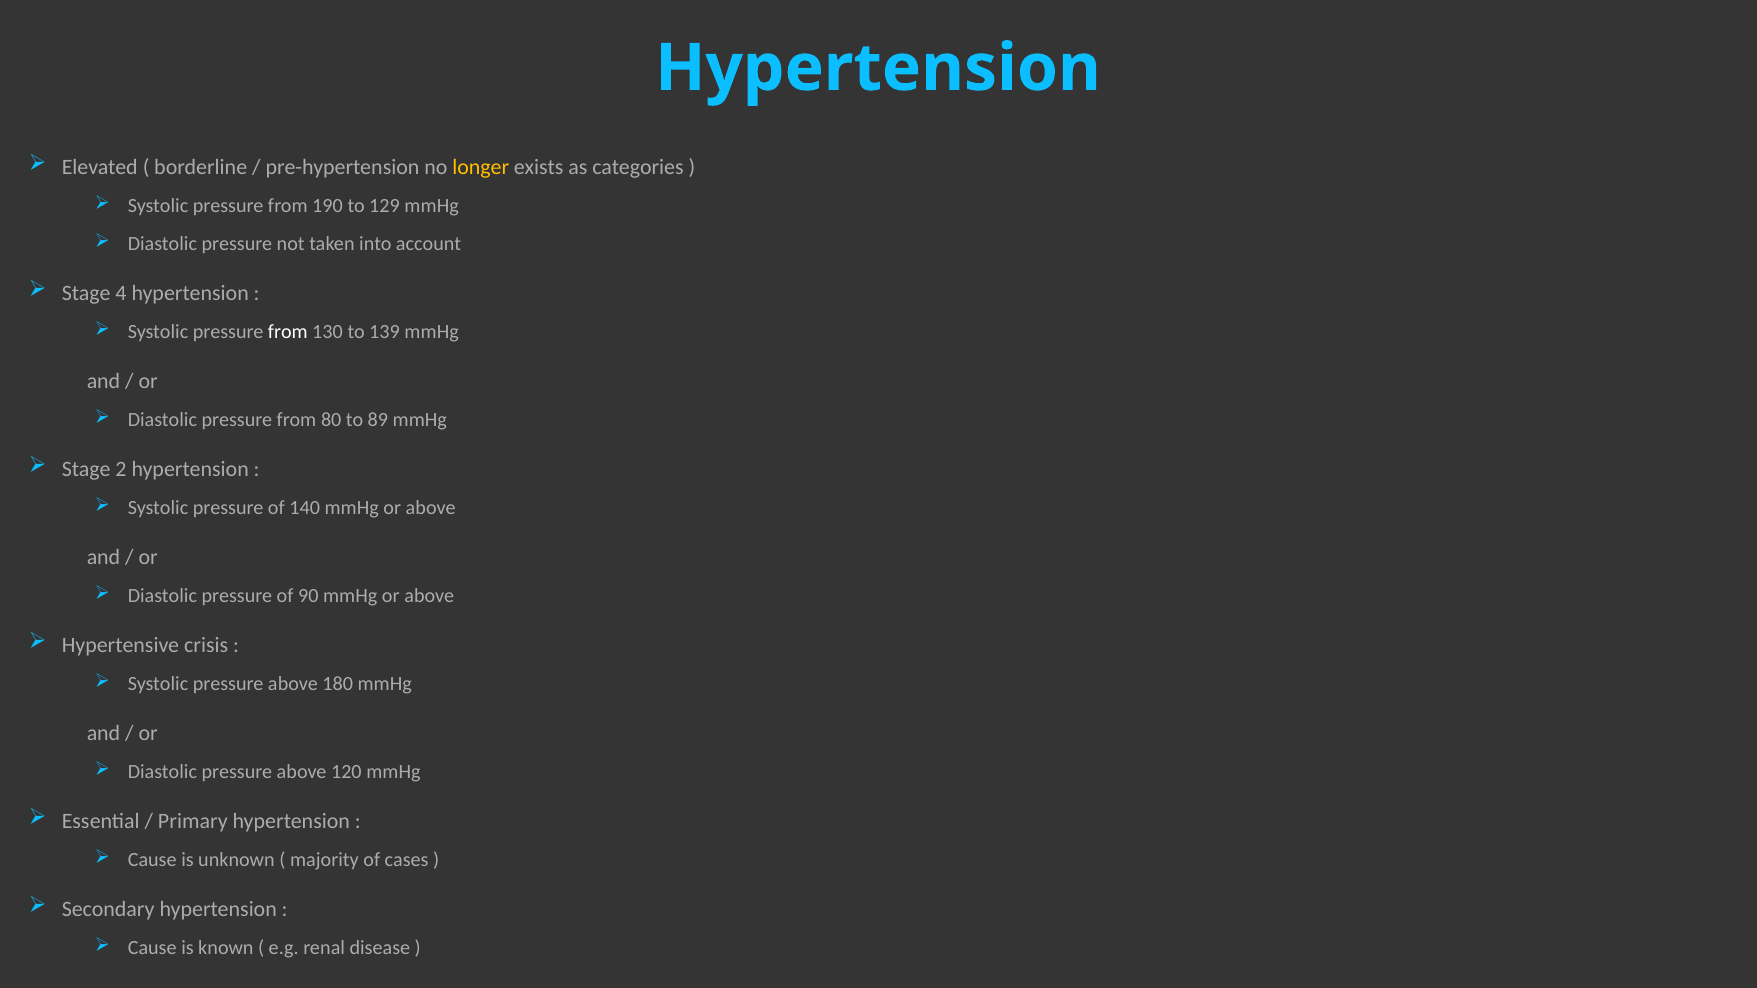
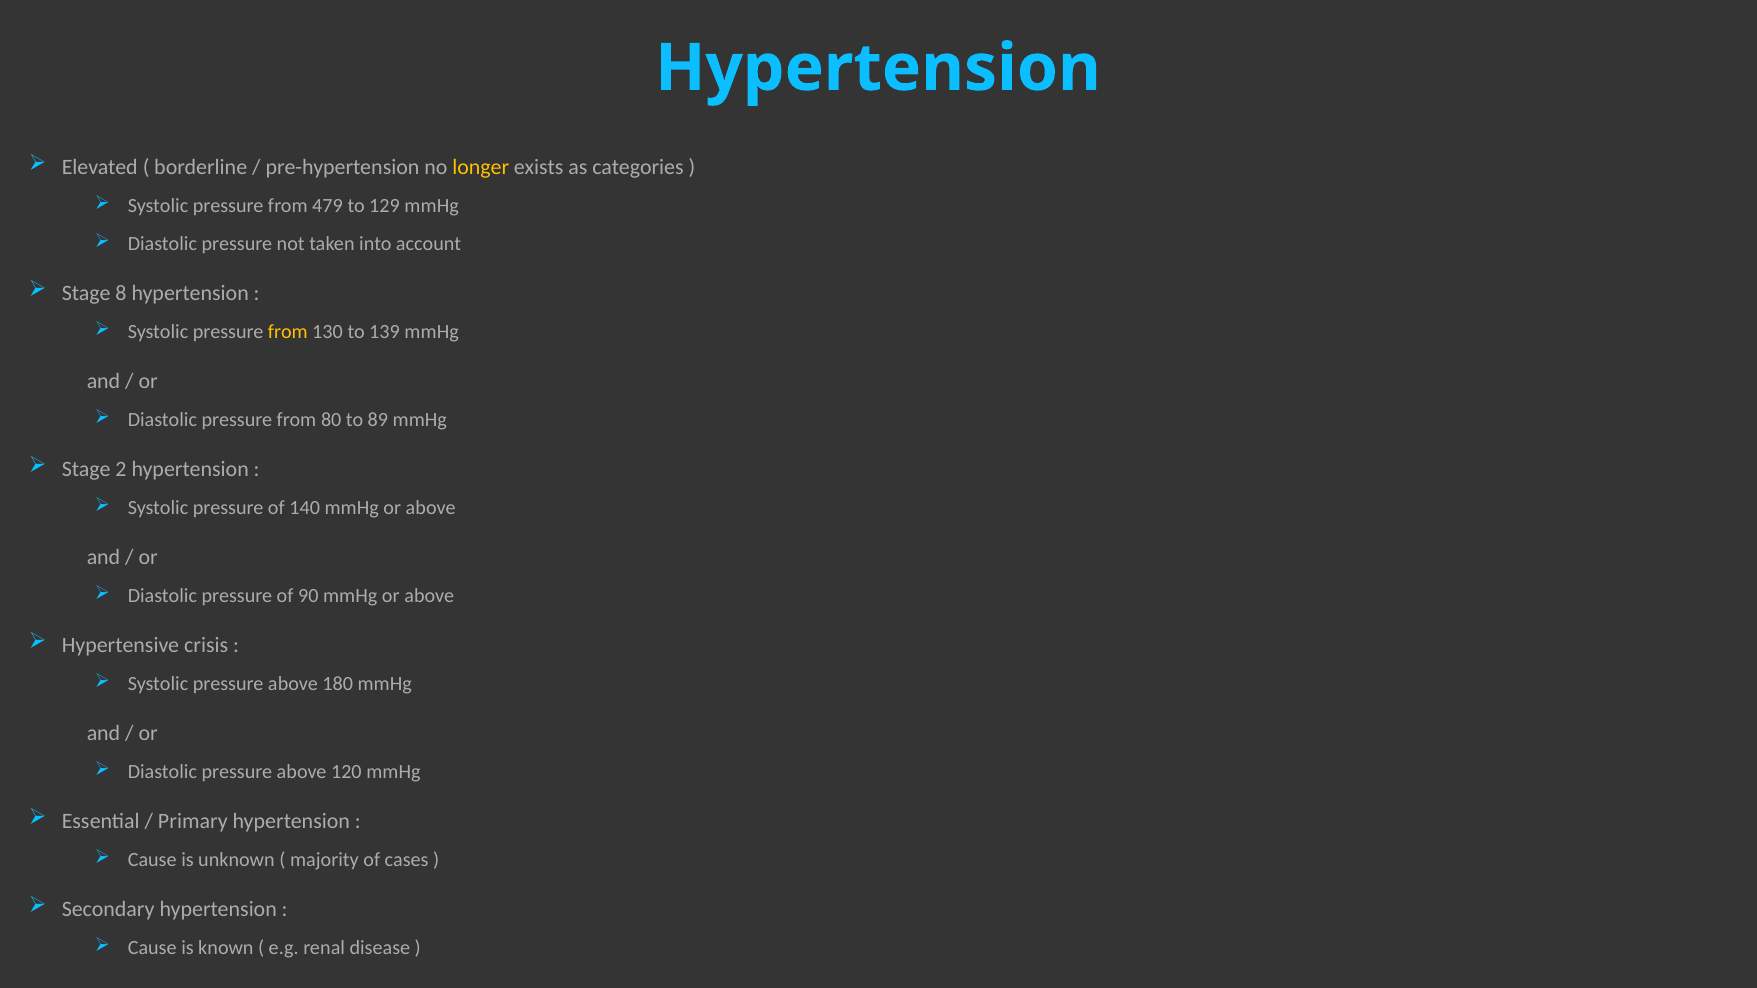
190: 190 -> 479
4: 4 -> 8
from at (288, 332) colour: white -> yellow
